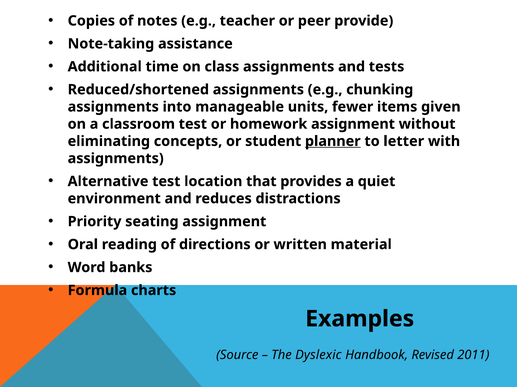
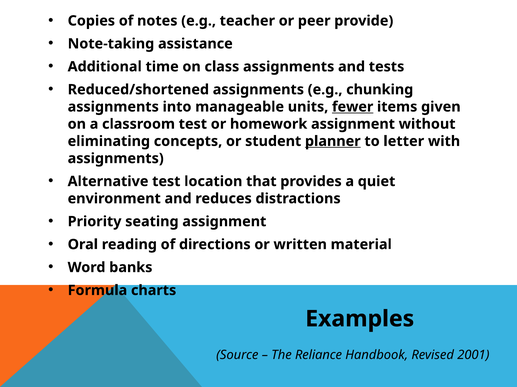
fewer underline: none -> present
Dyslexic: Dyslexic -> Reliance
2011: 2011 -> 2001
